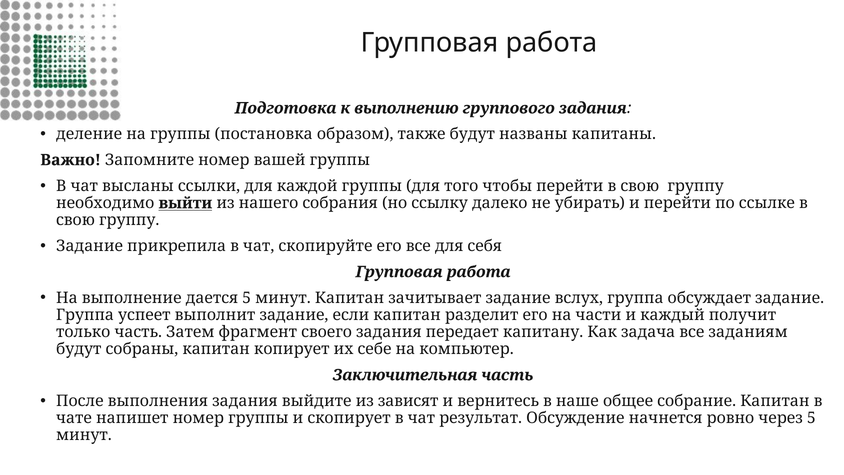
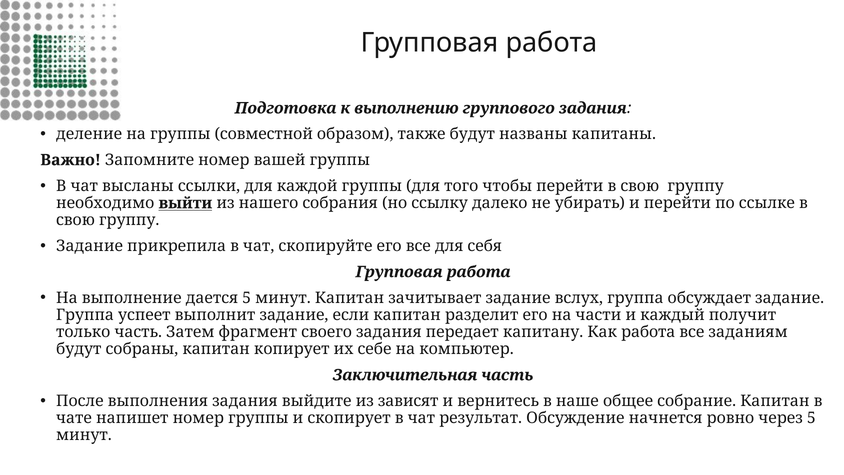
постановка: постановка -> совместной
Как задача: задача -> работа
